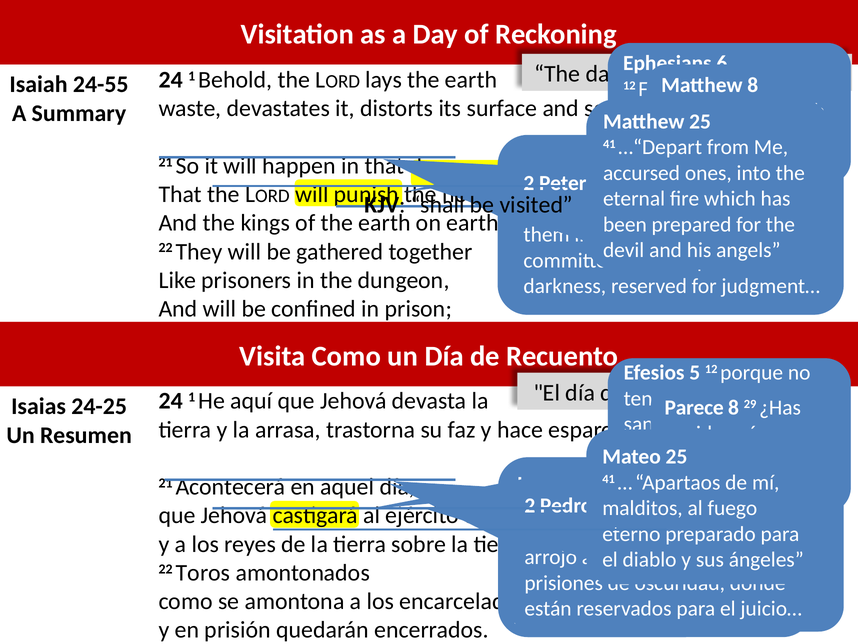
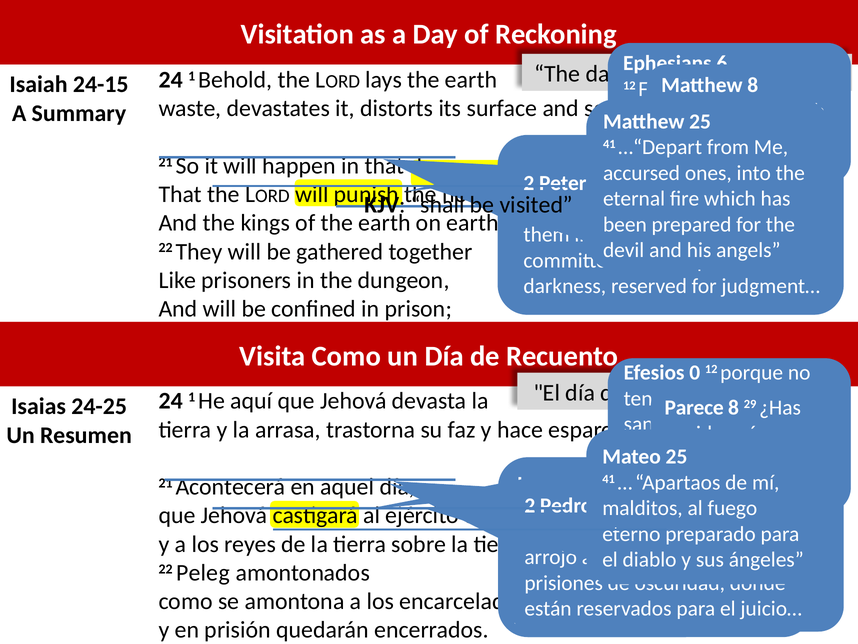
24-55: 24-55 -> 24-15
5: 5 -> 0
Toros: Toros -> Peleg
